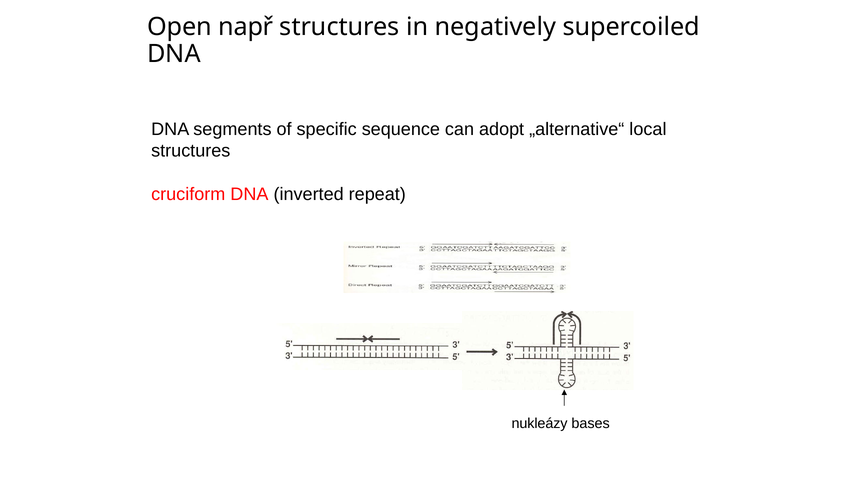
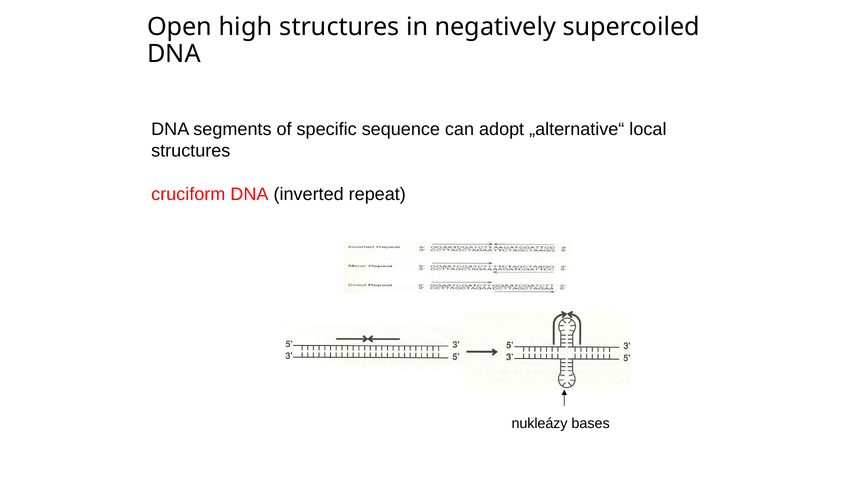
např: např -> high
